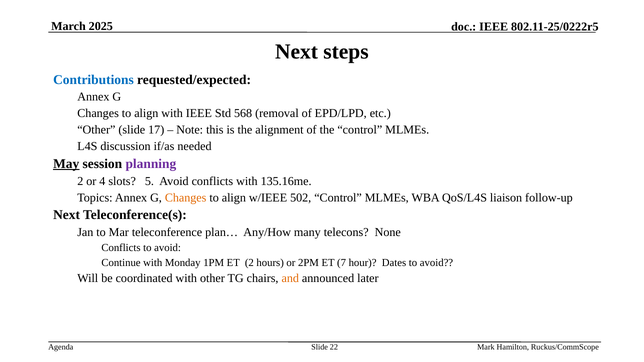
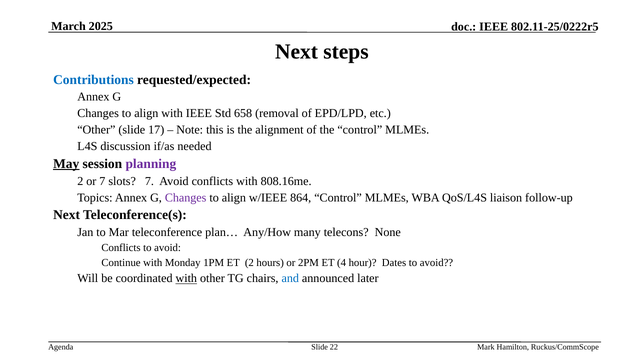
568: 568 -> 658
or 4: 4 -> 7
slots 5: 5 -> 7
135.16me: 135.16me -> 808.16me
Changes at (186, 198) colour: orange -> purple
502: 502 -> 864
7: 7 -> 4
with at (186, 279) underline: none -> present
and colour: orange -> blue
